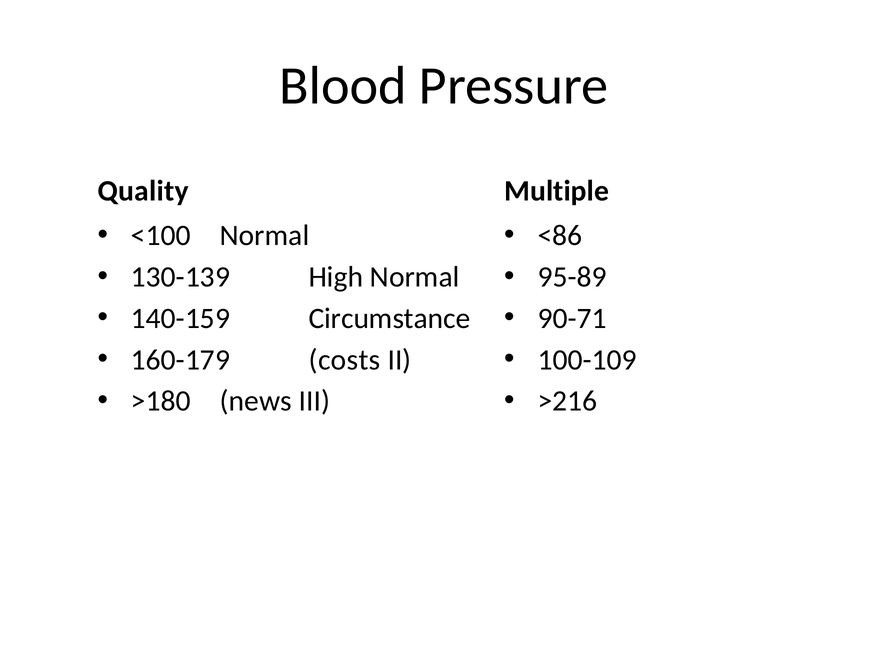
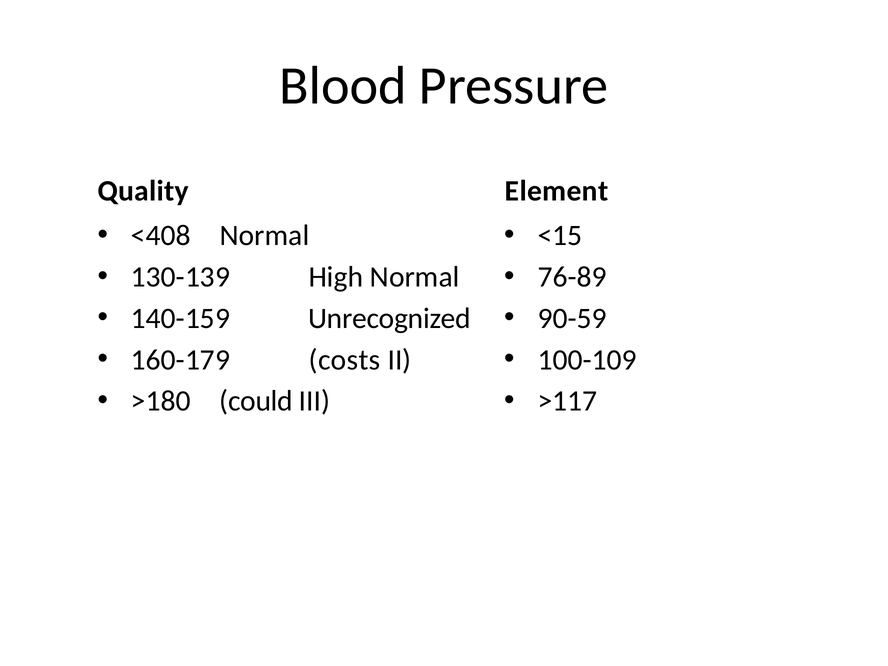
Multiple: Multiple -> Element
<100: <100 -> <408
<86: <86 -> <15
95-89: 95-89 -> 76-89
Circumstance: Circumstance -> Unrecognized
90-71: 90-71 -> 90-59
news: news -> could
>216: >216 -> >117
